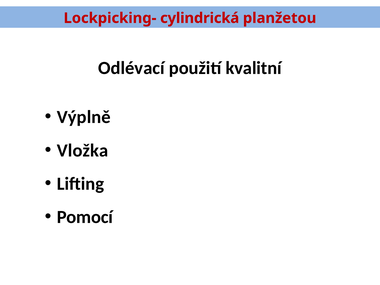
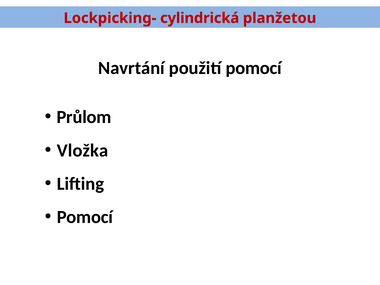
Odlévací: Odlévací -> Navrtání
použití kvalitní: kvalitní -> pomocí
Výplně: Výplně -> Průlom
